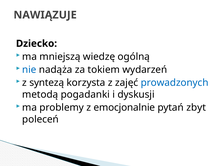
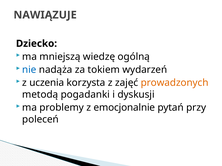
syntezą: syntezą -> uczenia
prowadzonych colour: blue -> orange
zbyt: zbyt -> przy
